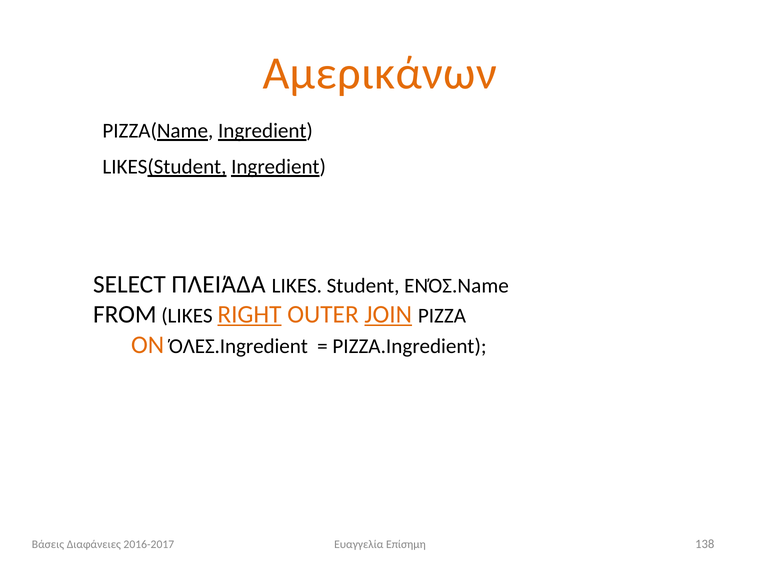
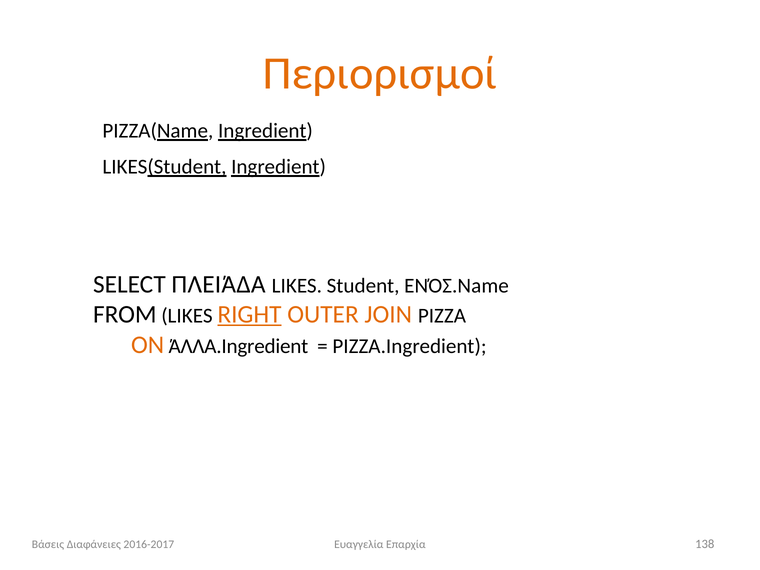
Αμερικάνων: Αμερικάνων -> Περιορισμοί
JOIN underline: present -> none
ΌΛΕΣ.Ingredient: ΌΛΕΣ.Ingredient -> ΆΛΛΑ.Ingredient
Επίσημη: Επίσημη -> Επαρχία
